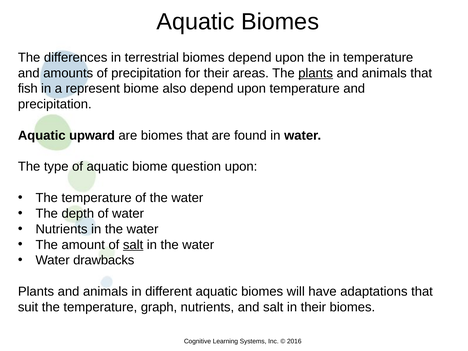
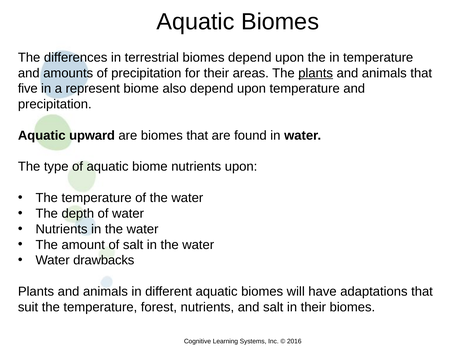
fish: fish -> five
biome question: question -> nutrients
salt at (133, 245) underline: present -> none
graph: graph -> forest
